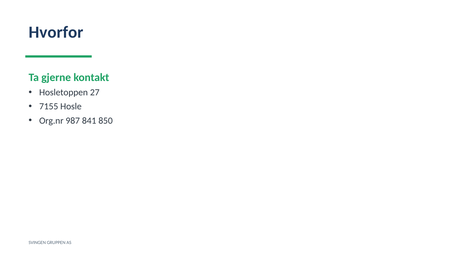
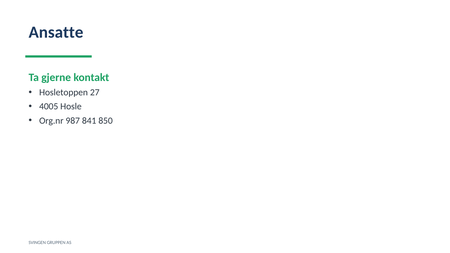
Hvorfor: Hvorfor -> Ansatte
7155: 7155 -> 4005
